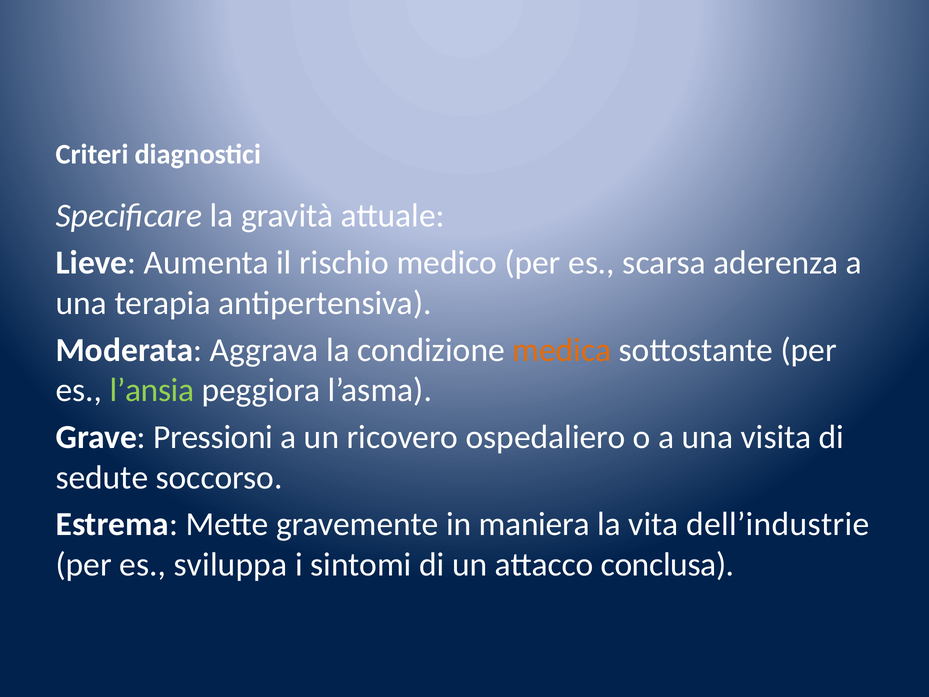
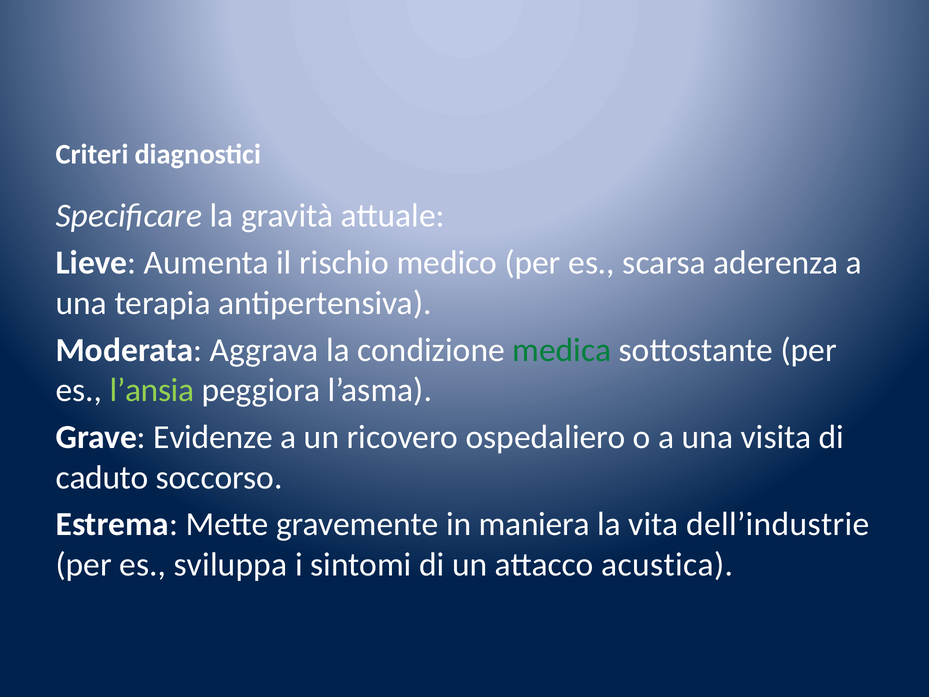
medica colour: orange -> green
Pressioni: Pressioni -> Evidenze
sedute: sedute -> caduto
conclusa: conclusa -> acustica
